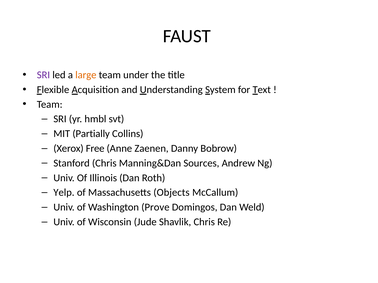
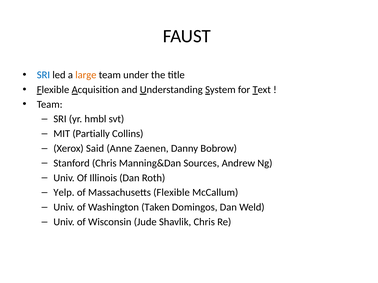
SRI at (43, 75) colour: purple -> blue
Free: Free -> Said
Massachusetts Objects: Objects -> Flexible
Prove: Prove -> Taken
